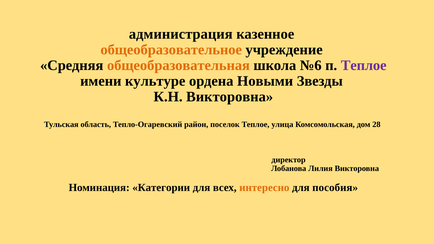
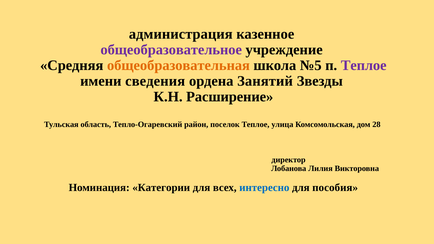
общеобразовательное colour: orange -> purple
№6: №6 -> №5
культуре: культуре -> сведения
Новыми: Новыми -> Занятий
К.Н Викторовна: Викторовна -> Расширение
интересно colour: orange -> blue
